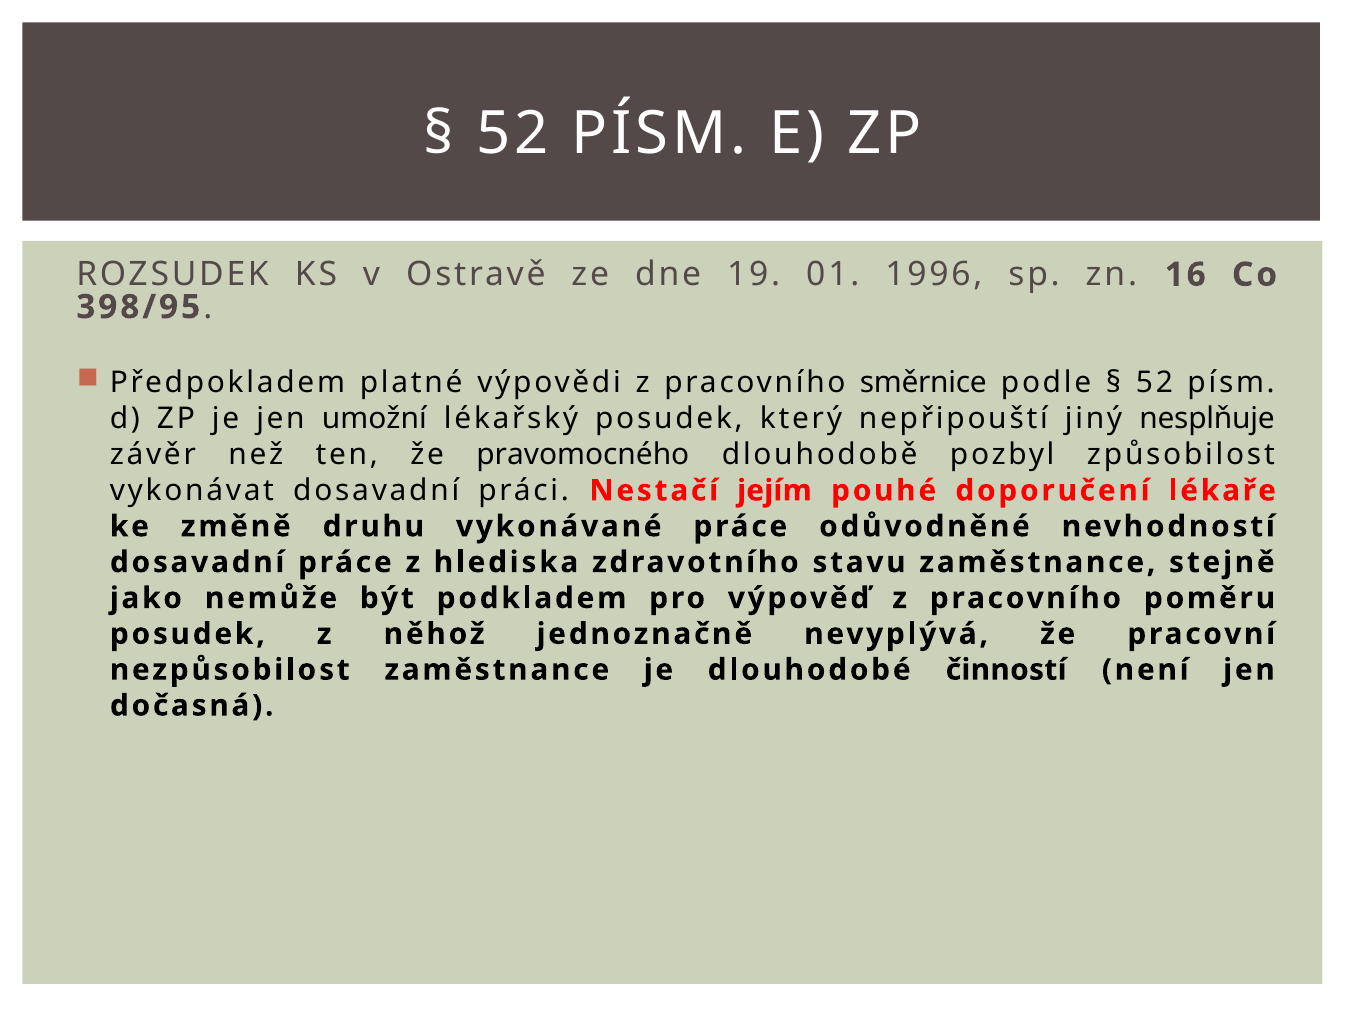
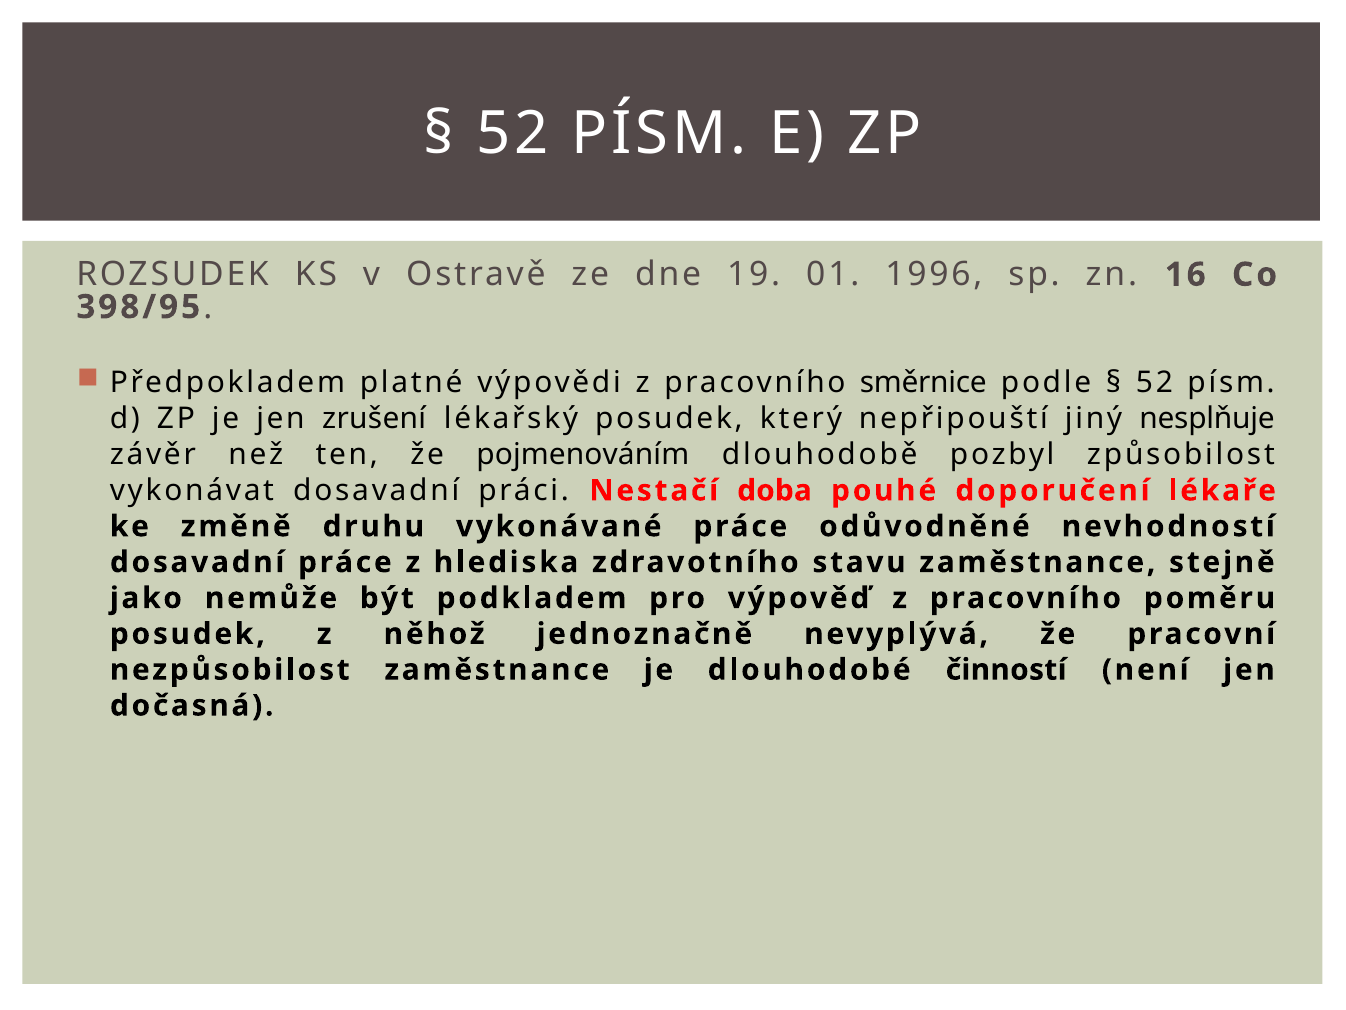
umožní: umožní -> zrušení
pravomocného: pravomocného -> pojmenováním
jejím: jejím -> doba
